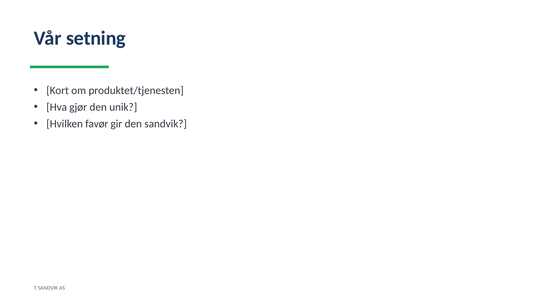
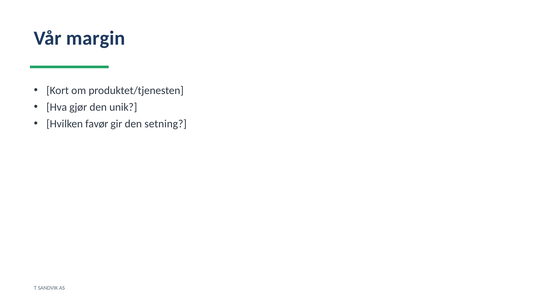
setning: setning -> margin
den sandvik: sandvik -> setning
